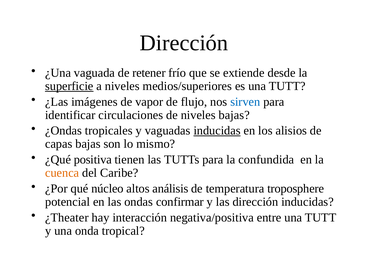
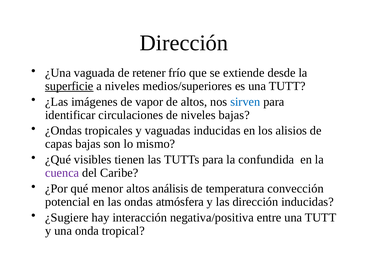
de flujo: flujo -> altos
inducidas at (217, 131) underline: present -> none
positiva: positiva -> visibles
cuenca colour: orange -> purple
núcleo: núcleo -> menor
troposphere: troposphere -> convección
confirmar: confirmar -> atmósfera
¿Theater: ¿Theater -> ¿Sugiere
